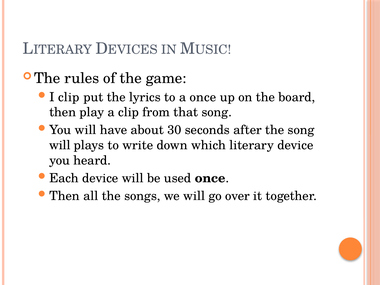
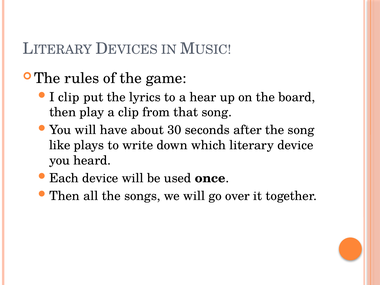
a once: once -> hear
will at (60, 145): will -> like
